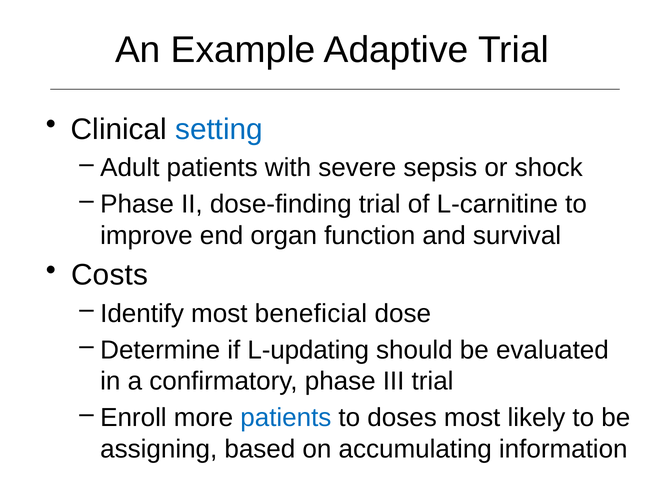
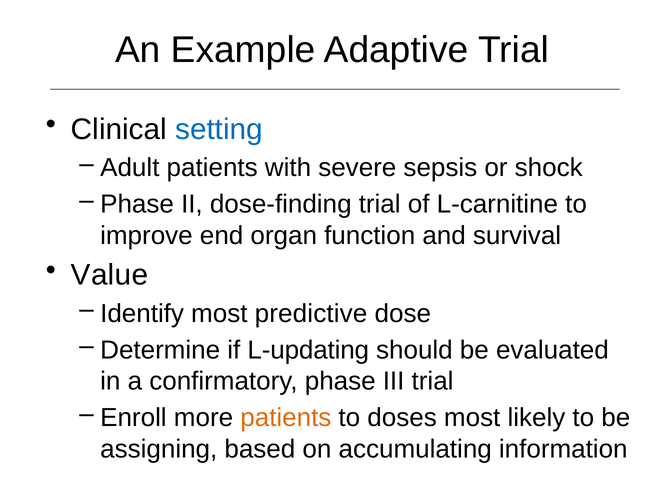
Costs: Costs -> Value
beneficial: beneficial -> predictive
patients at (286, 418) colour: blue -> orange
